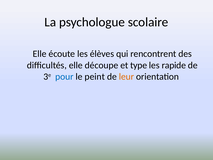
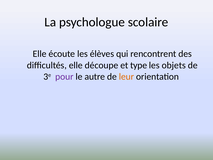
rapide: rapide -> objets
pour colour: blue -> purple
peint: peint -> autre
